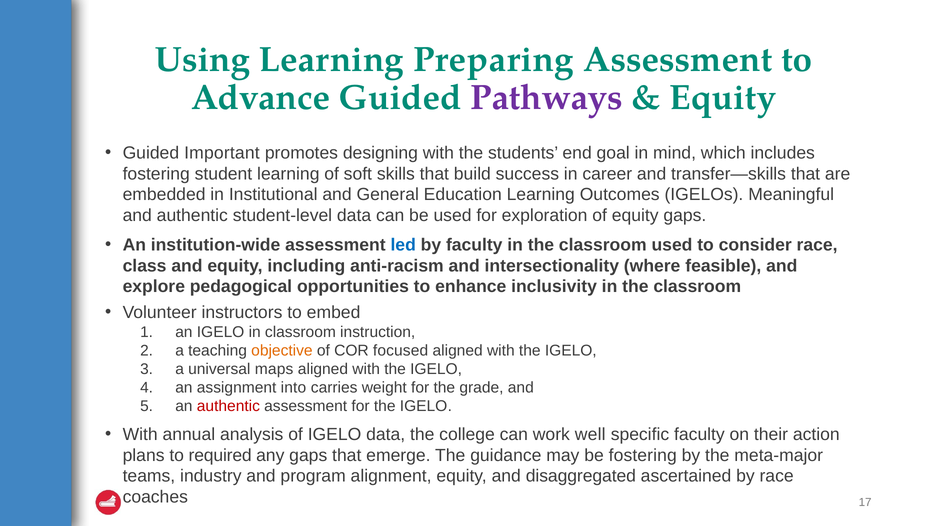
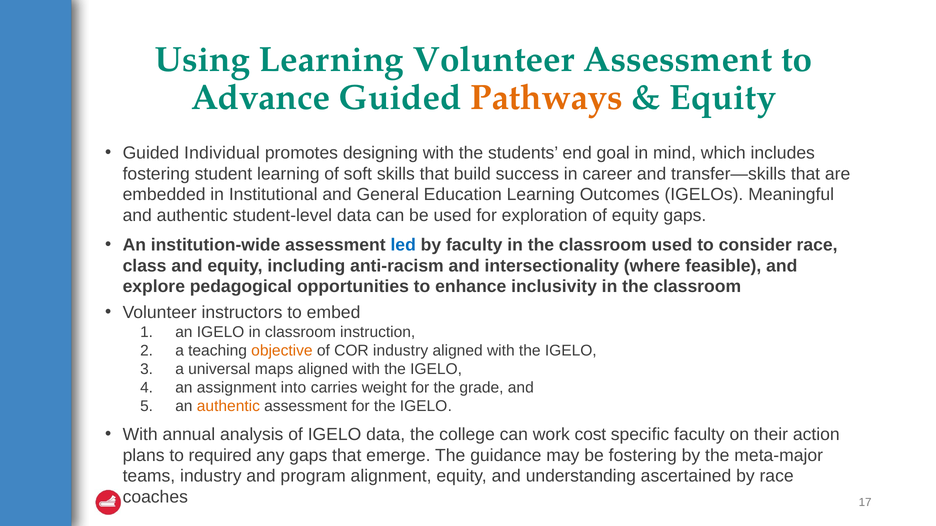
Learning Preparing: Preparing -> Volunteer
Pathways colour: purple -> orange
Important: Important -> Individual
COR focused: focused -> industry
authentic at (228, 406) colour: red -> orange
well: well -> cost
disaggregated: disaggregated -> understanding
